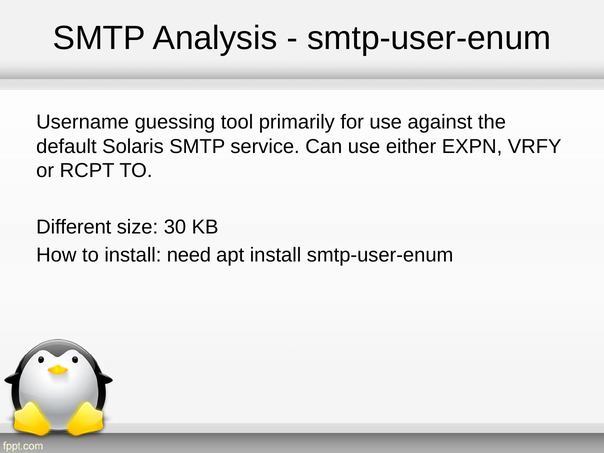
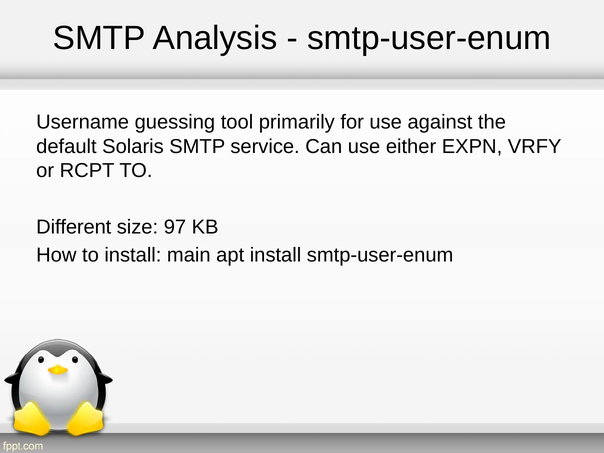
30: 30 -> 97
need: need -> main
